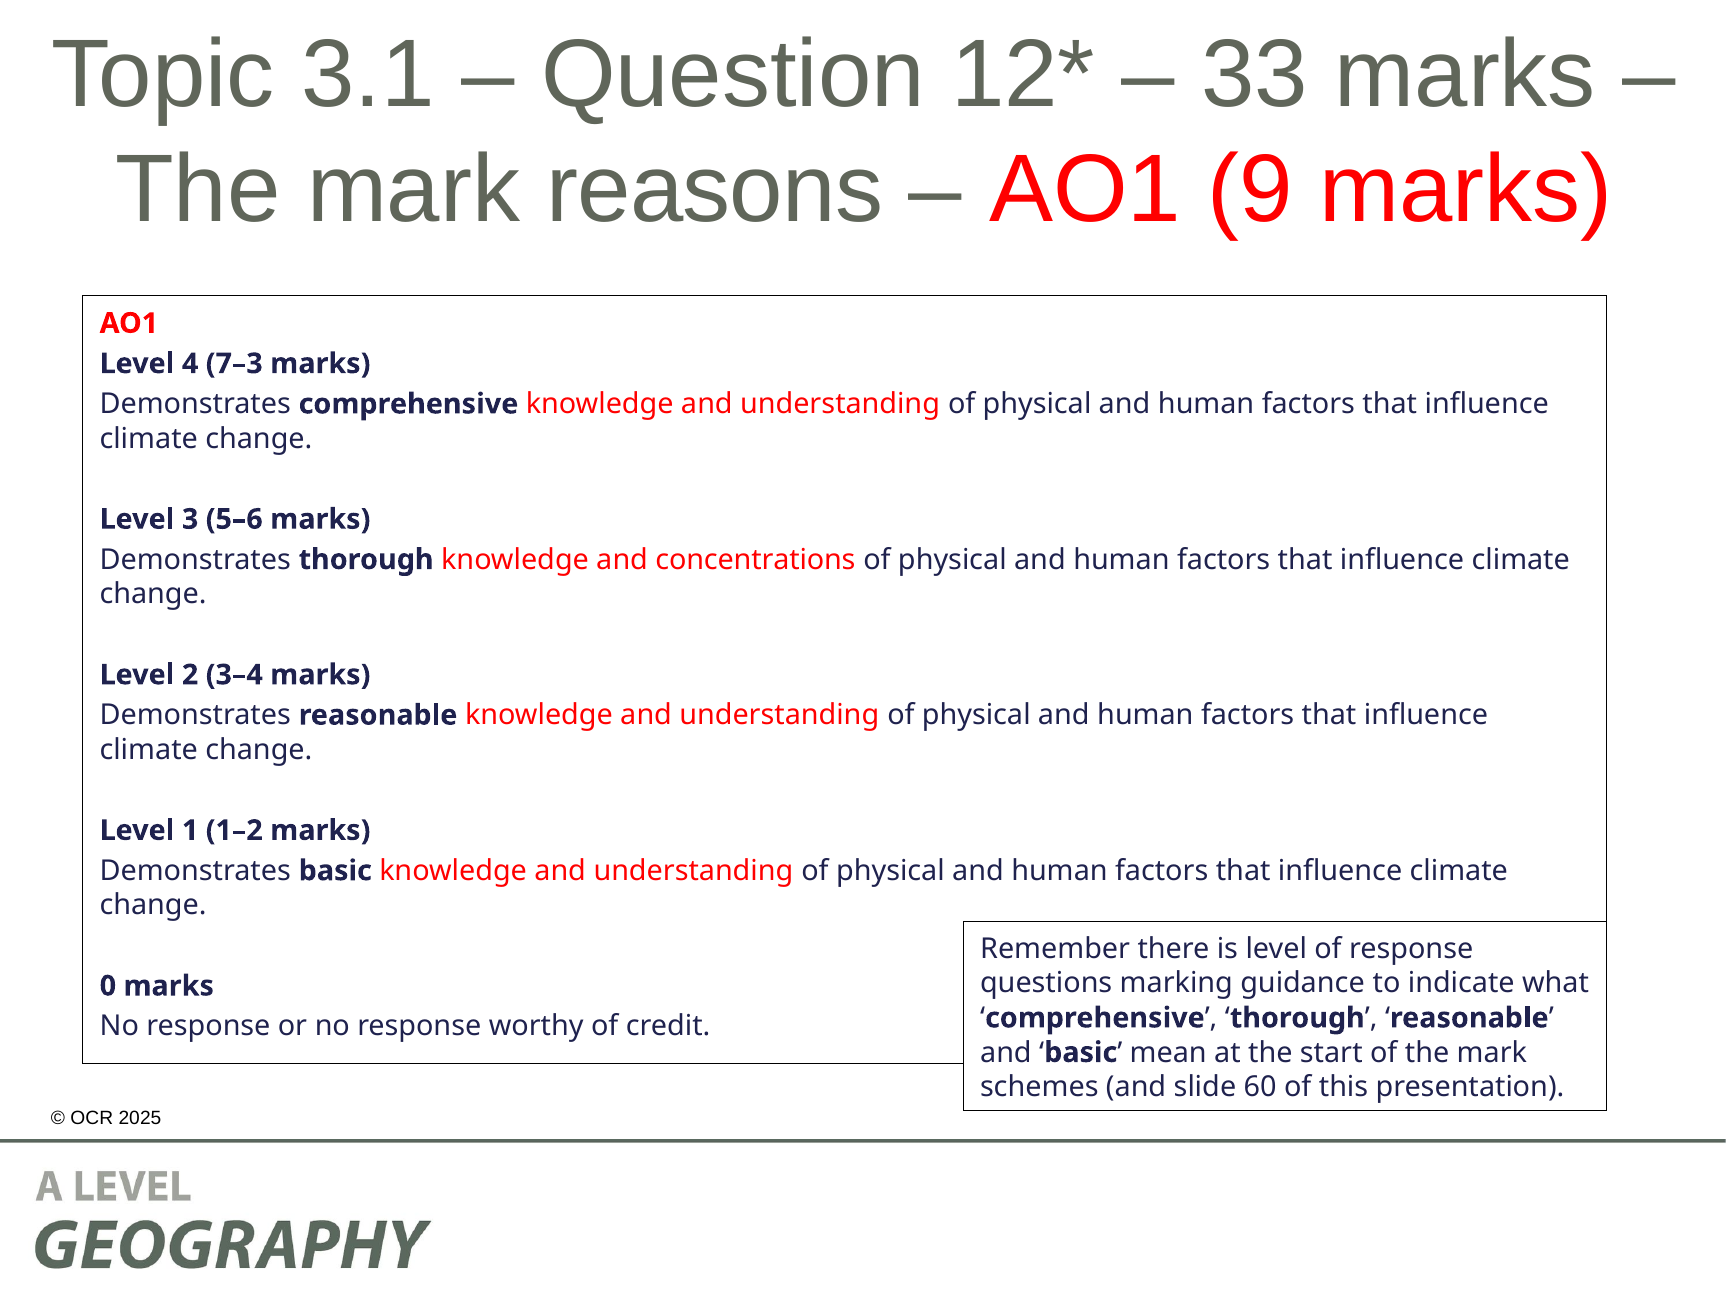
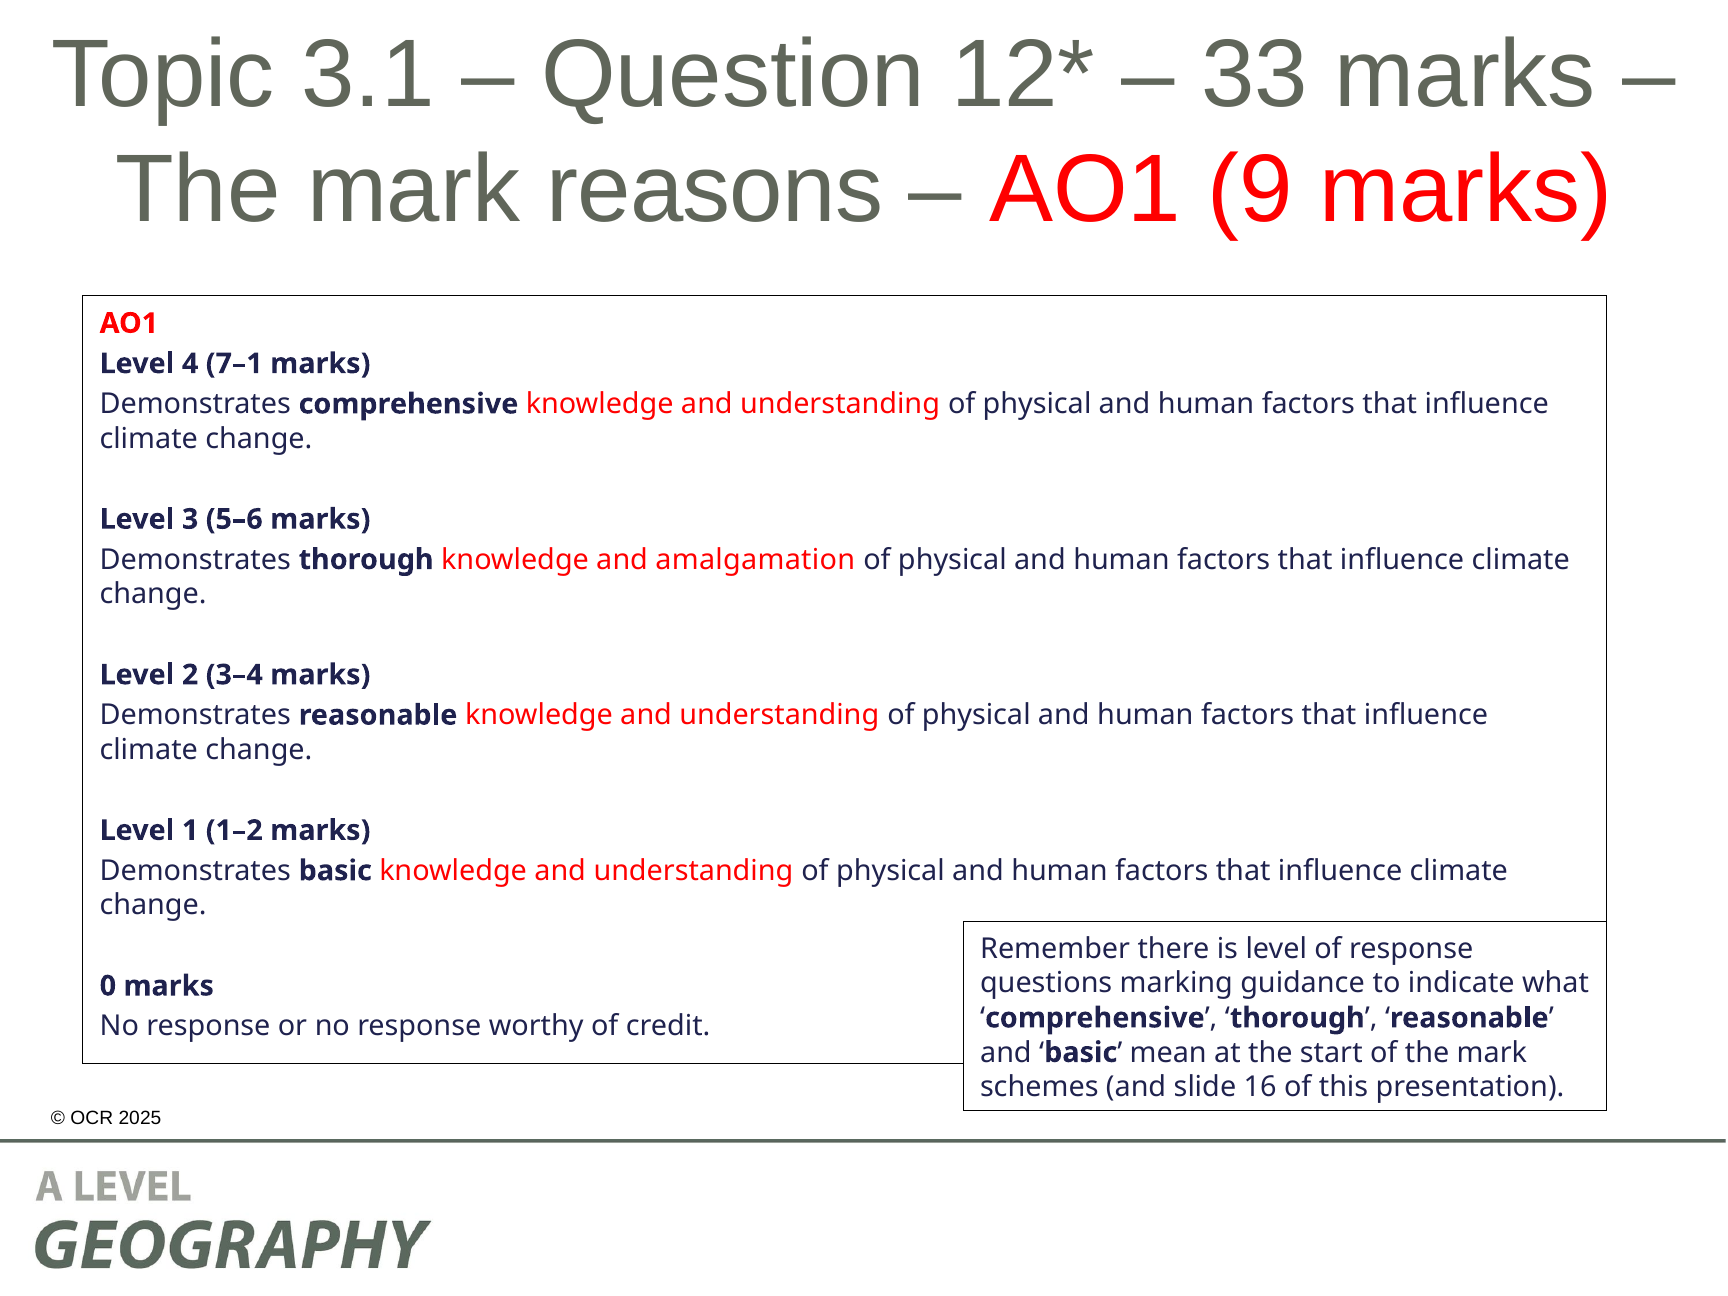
7–3: 7–3 -> 7–1
concentrations: concentrations -> amalgamation
60: 60 -> 16
